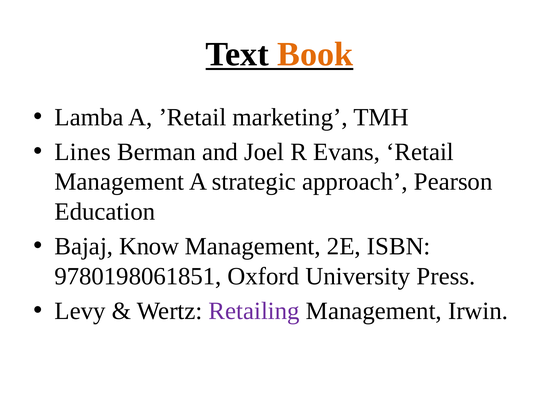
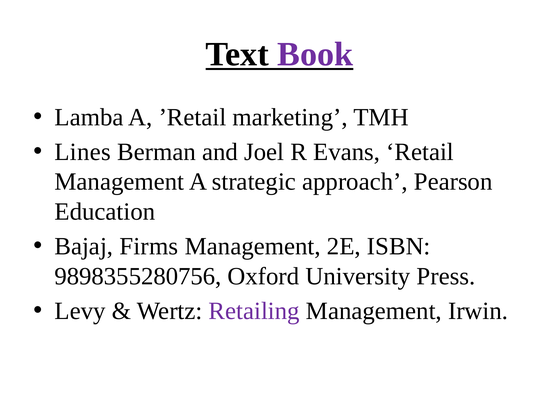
Book colour: orange -> purple
Know: Know -> Firms
9780198061851: 9780198061851 -> 9898355280756
